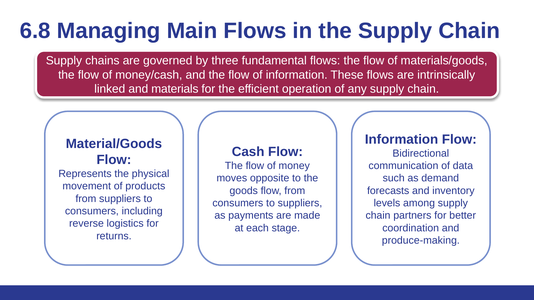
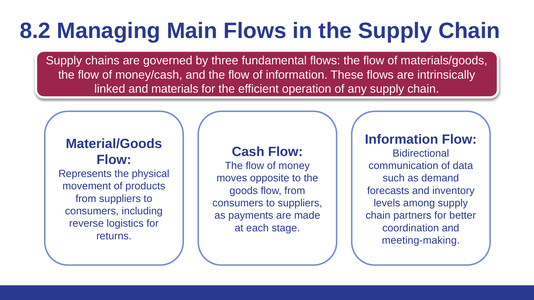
6.8: 6.8 -> 8.2
produce-making: produce-making -> meeting-making
